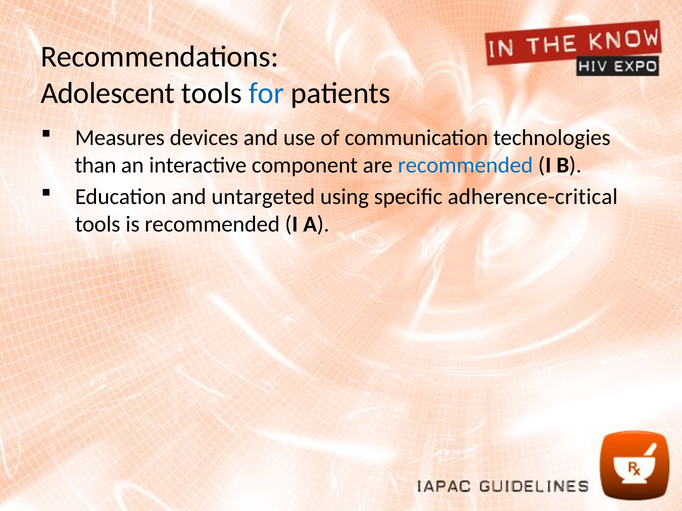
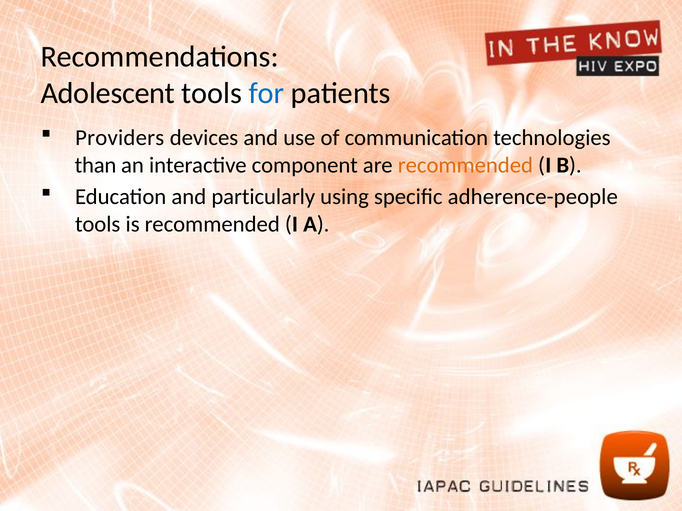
Measures: Measures -> Providers
recommended at (465, 165) colour: blue -> orange
untargeted: untargeted -> particularly
adherence-critical: adherence-critical -> adherence-people
